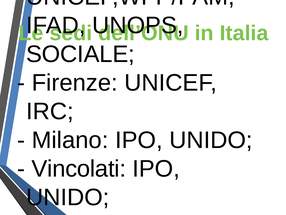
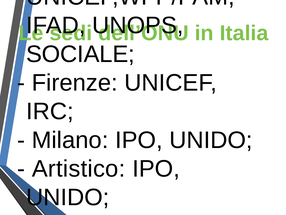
Vincolati: Vincolati -> Artistico
